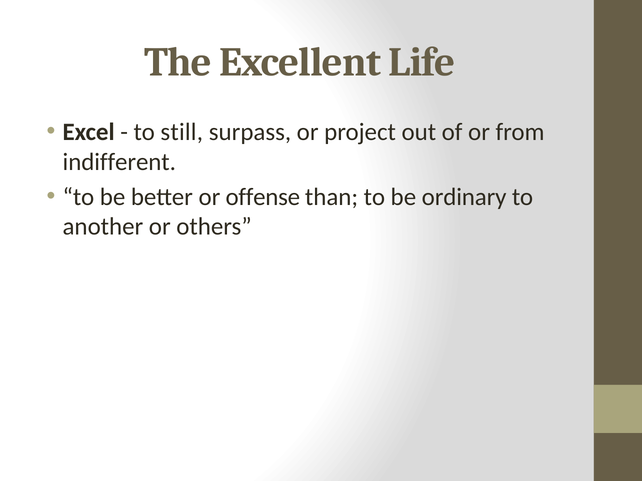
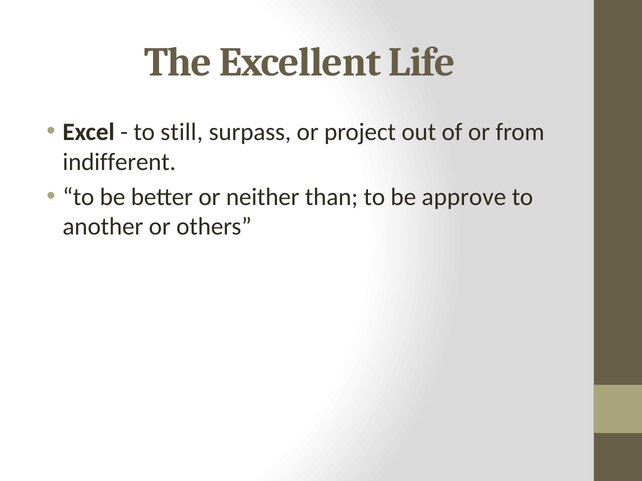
offense: offense -> neither
ordinary: ordinary -> approve
